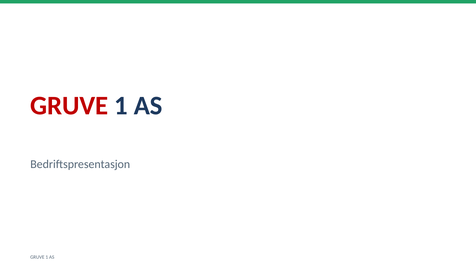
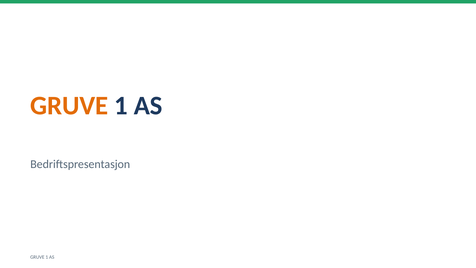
GRUVE at (69, 106) colour: red -> orange
